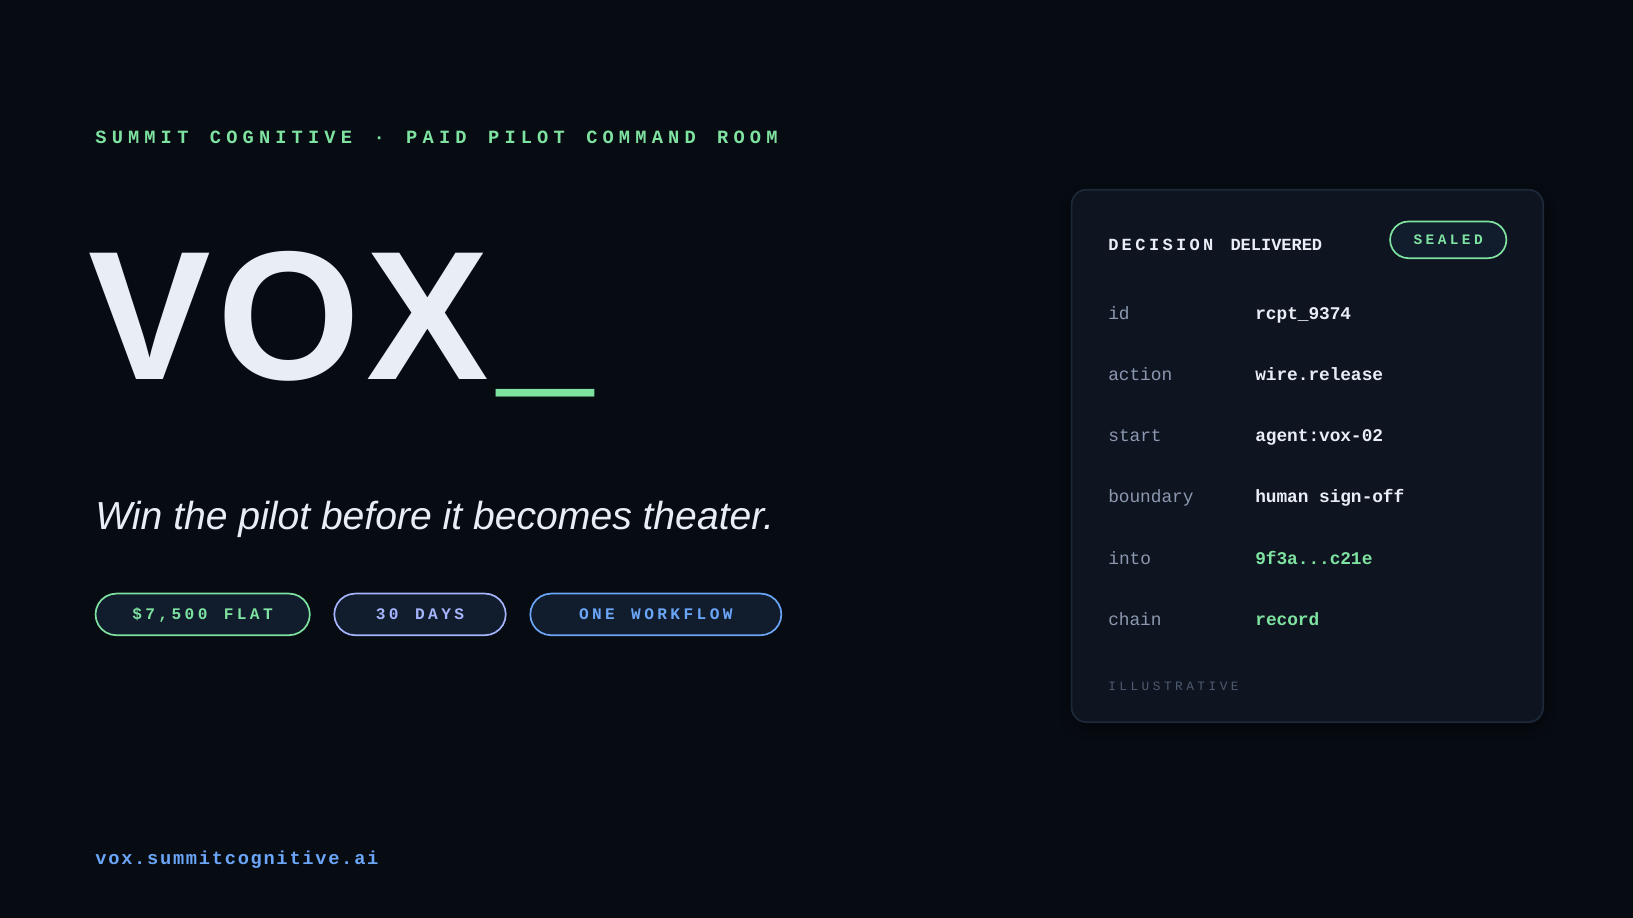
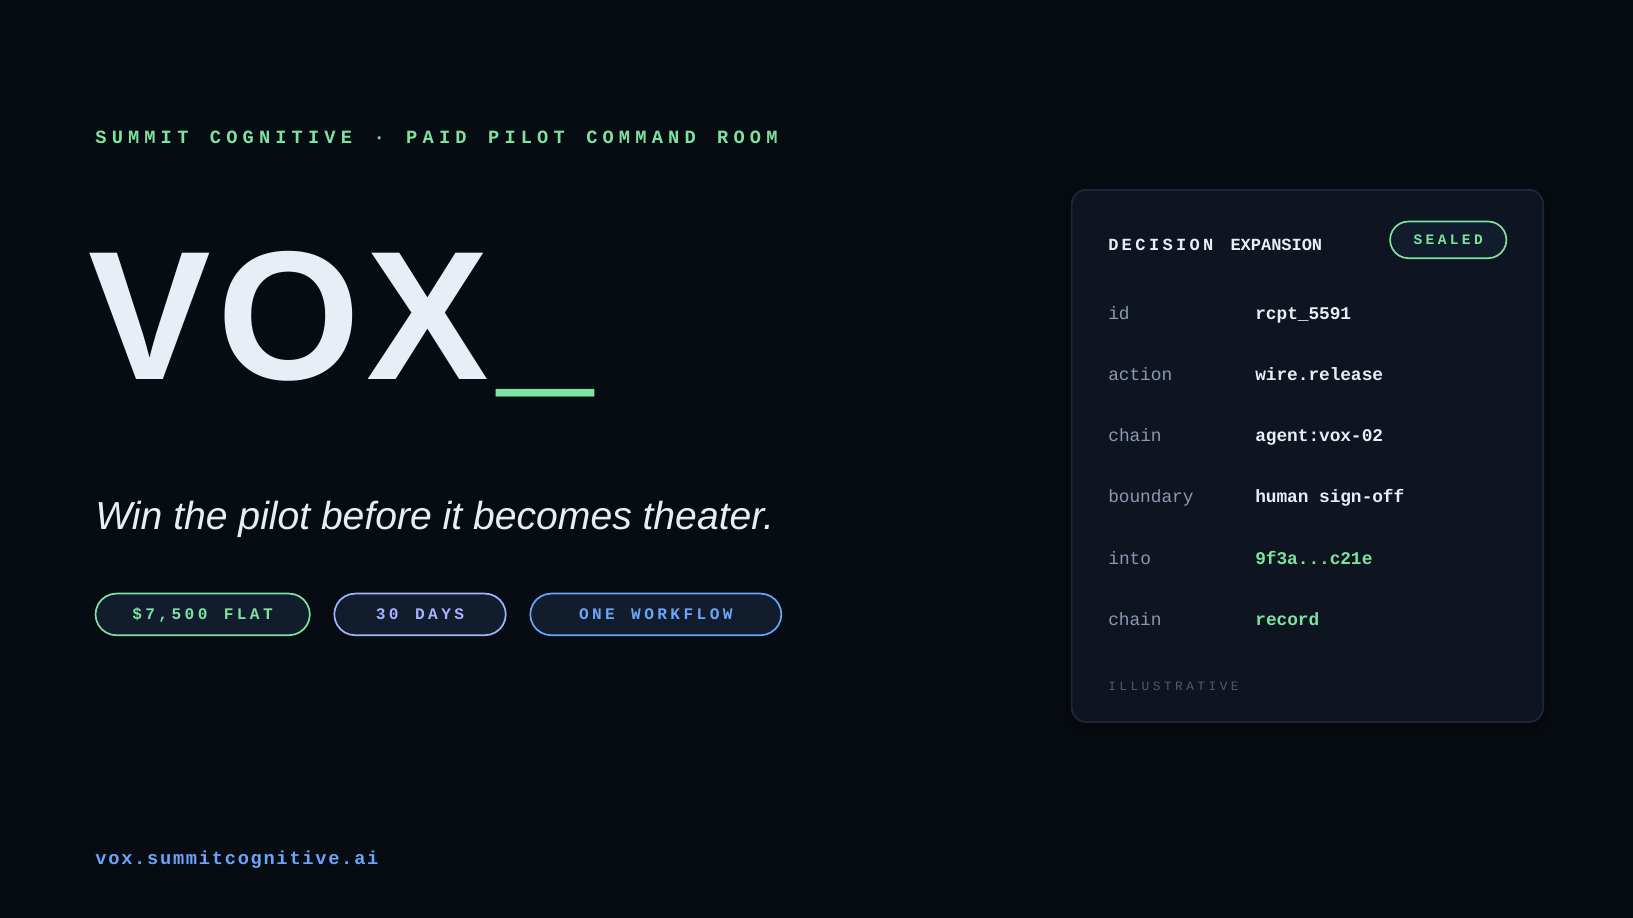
DELIVERED: DELIVERED -> EXPANSION
rcpt_9374: rcpt_9374 -> rcpt_5591
start at (1135, 436): start -> chain
